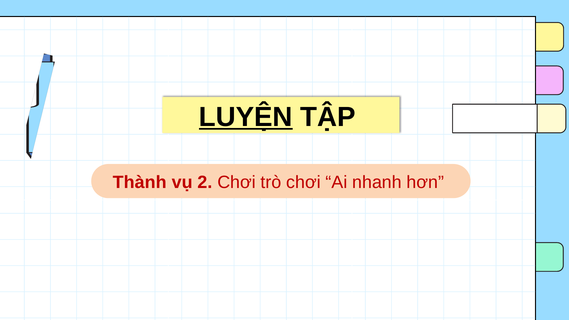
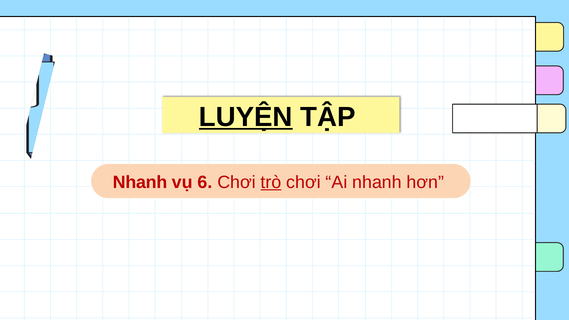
Thành at (140, 182): Thành -> Nhanh
2: 2 -> 6
trò underline: none -> present
